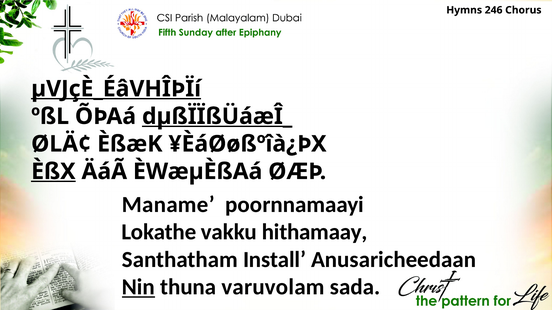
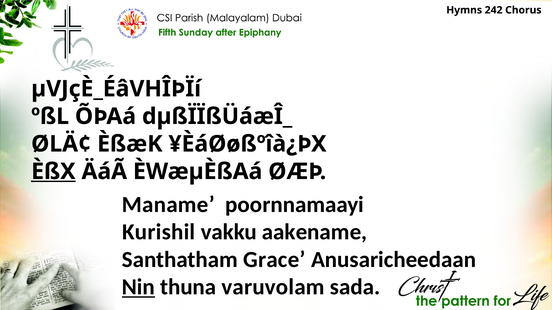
246: 246 -> 242
µVJçÈ_ÉâVHÎÞÏí underline: present -> none
dµßÏÏßÜáæÎ_ underline: present -> none
Lokathe: Lokathe -> Kurishil
hithamaay: hithamaay -> aakename
Install: Install -> Grace
